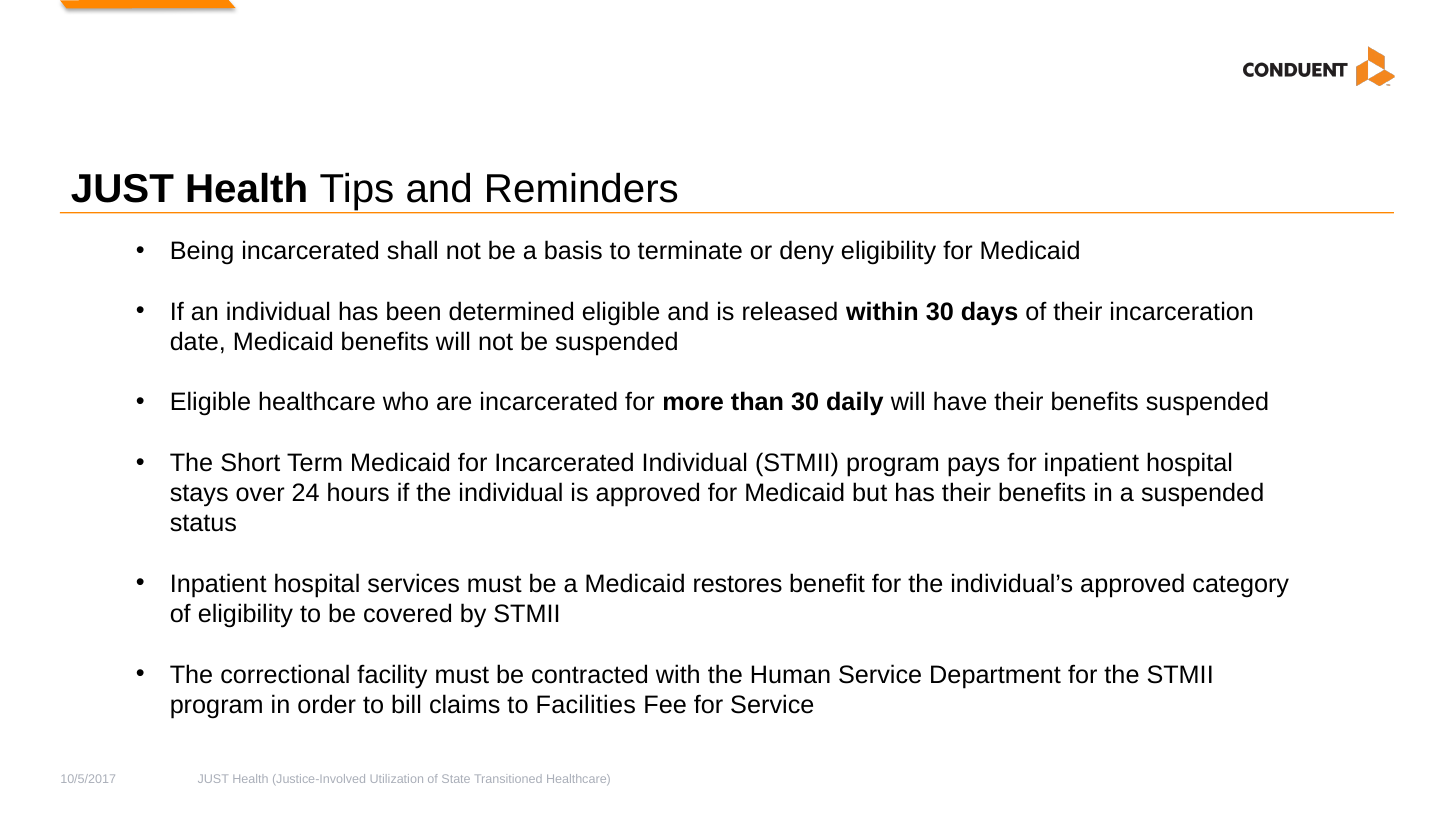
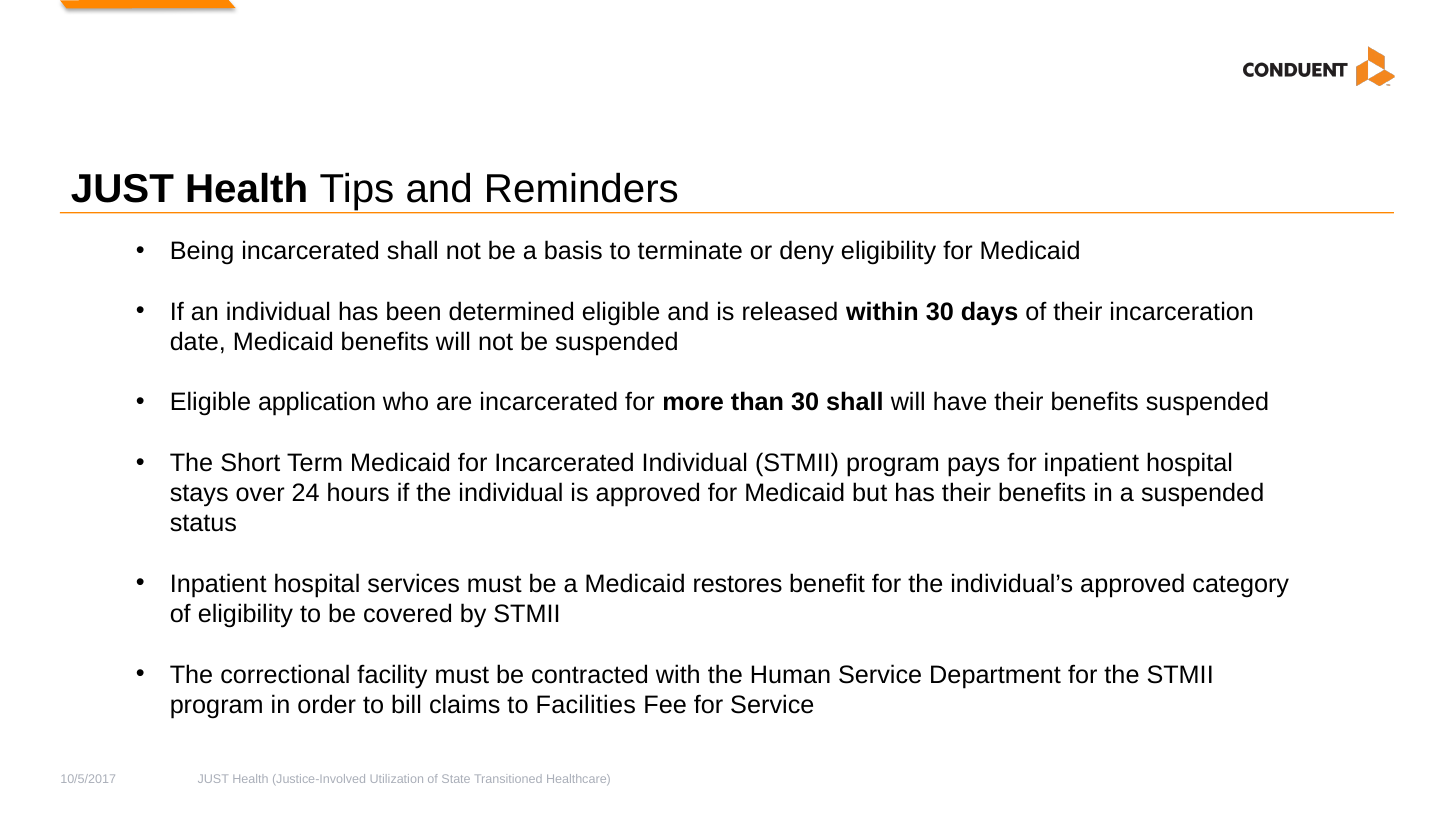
Eligible healthcare: healthcare -> application
30 daily: daily -> shall
